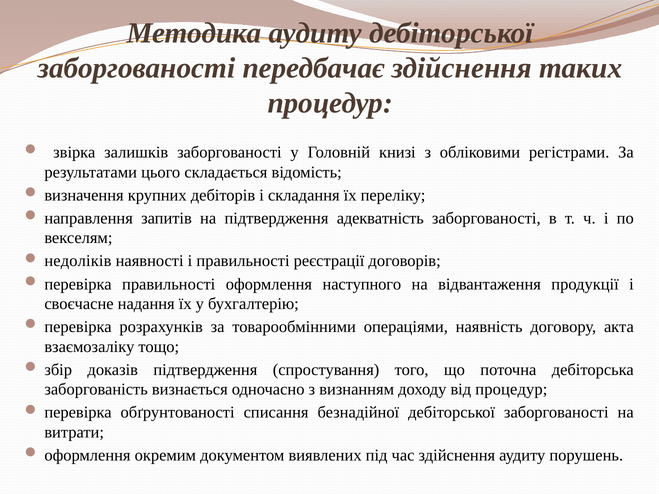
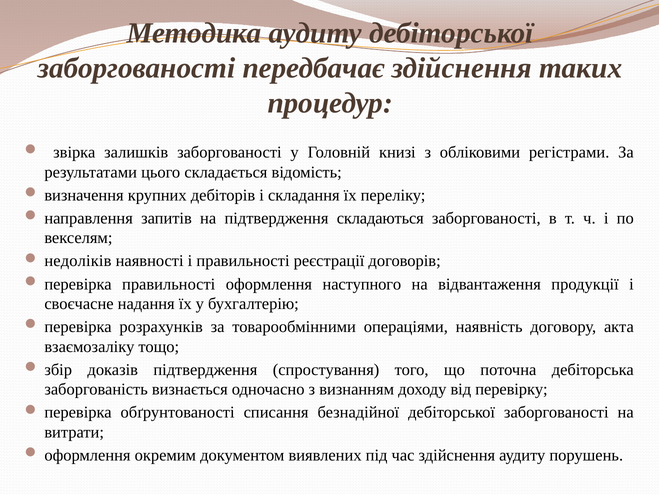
адекватність: адекватність -> складаються
від процедур: процедур -> перевірку
